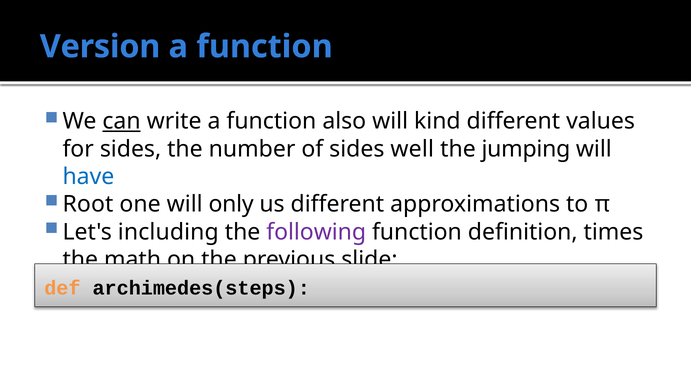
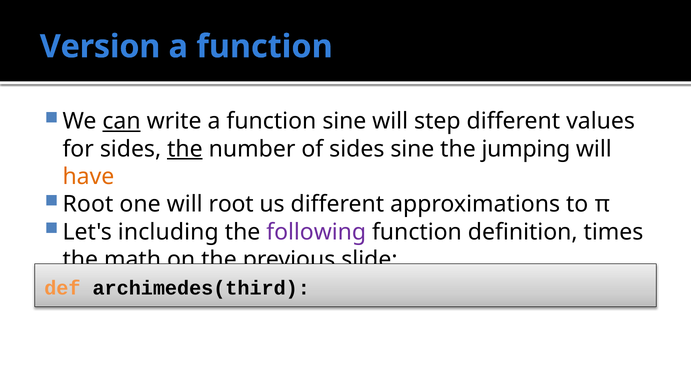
function also: also -> sine
kind: kind -> step
the at (185, 149) underline: none -> present
sides well: well -> sine
have colour: blue -> orange
will only: only -> root
archimedes(steps: archimedes(steps -> archimedes(third
